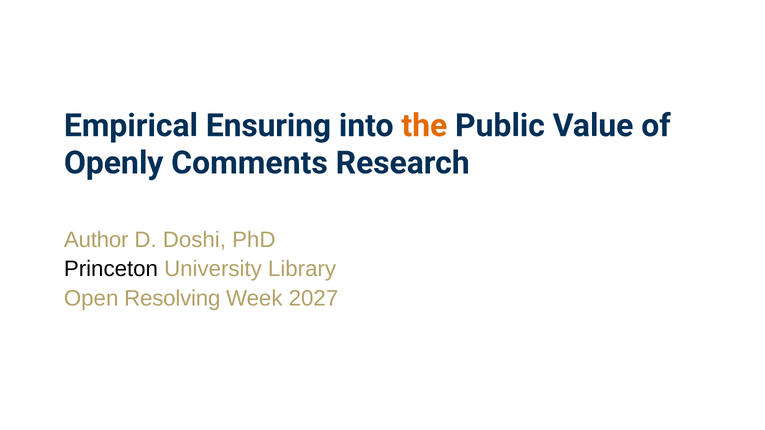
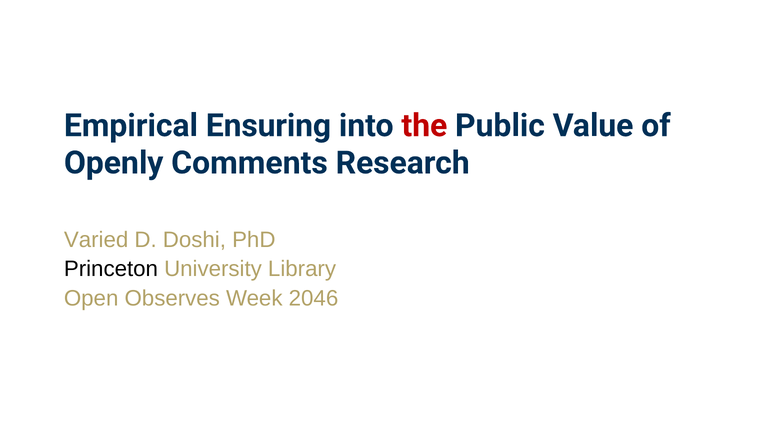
the colour: orange -> red
Author: Author -> Varied
Resolving: Resolving -> Observes
2027: 2027 -> 2046
